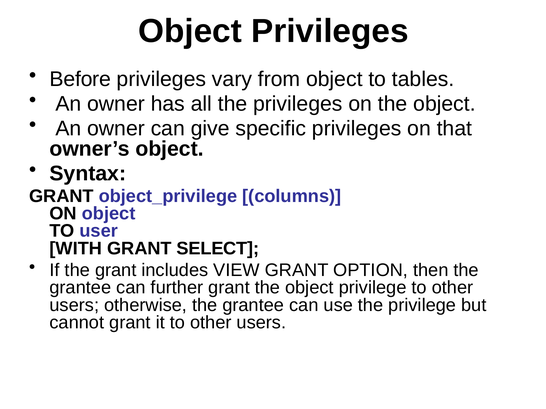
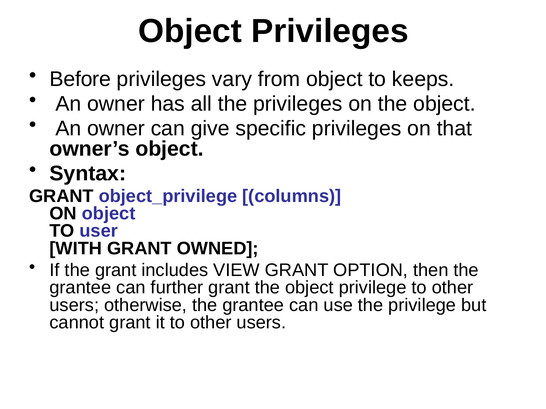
tables: tables -> keeps
SELECT: SELECT -> OWNED
